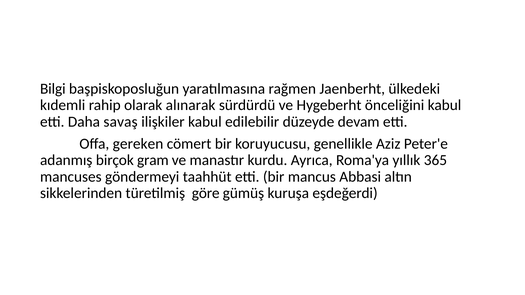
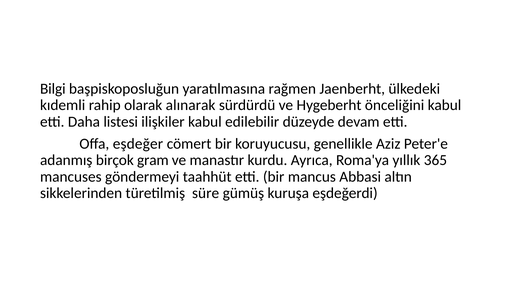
savaş: savaş -> listesi
gereken: gereken -> eşdeğer
göre: göre -> süre
